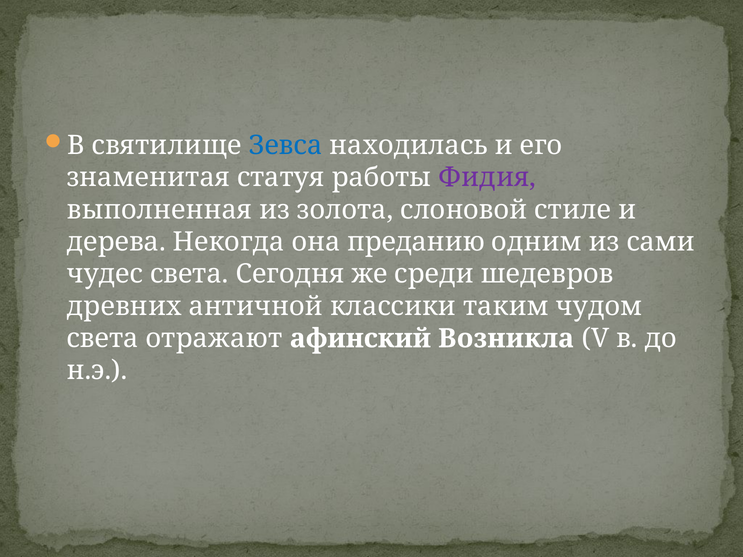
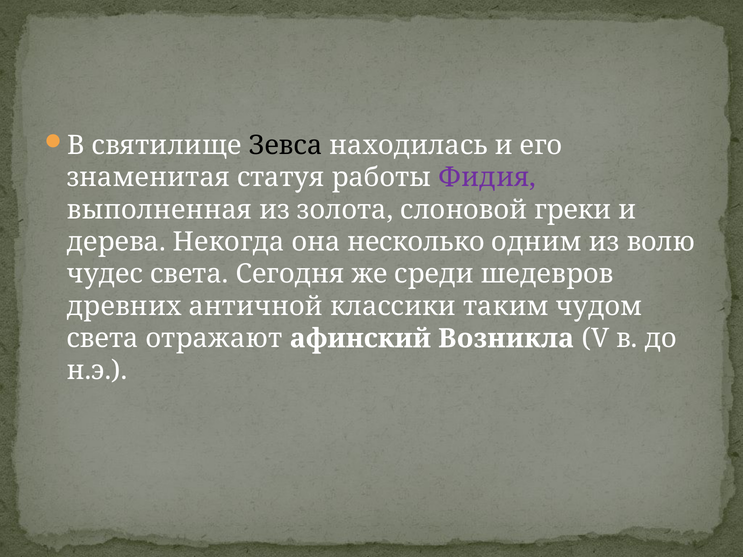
Зевса colour: blue -> black
стиле: стиле -> греки
преданию: преданию -> несколько
сами: сами -> волю
